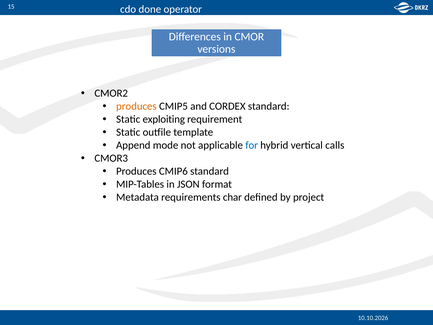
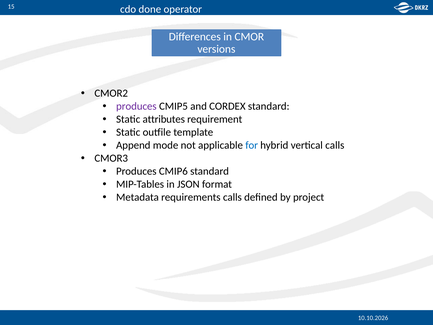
produces at (136, 106) colour: orange -> purple
exploiting: exploiting -> attributes
requirements char: char -> calls
